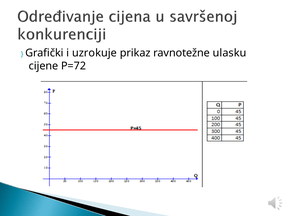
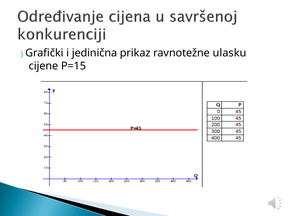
uzrokuje: uzrokuje -> jedinična
P=72: P=72 -> P=15
